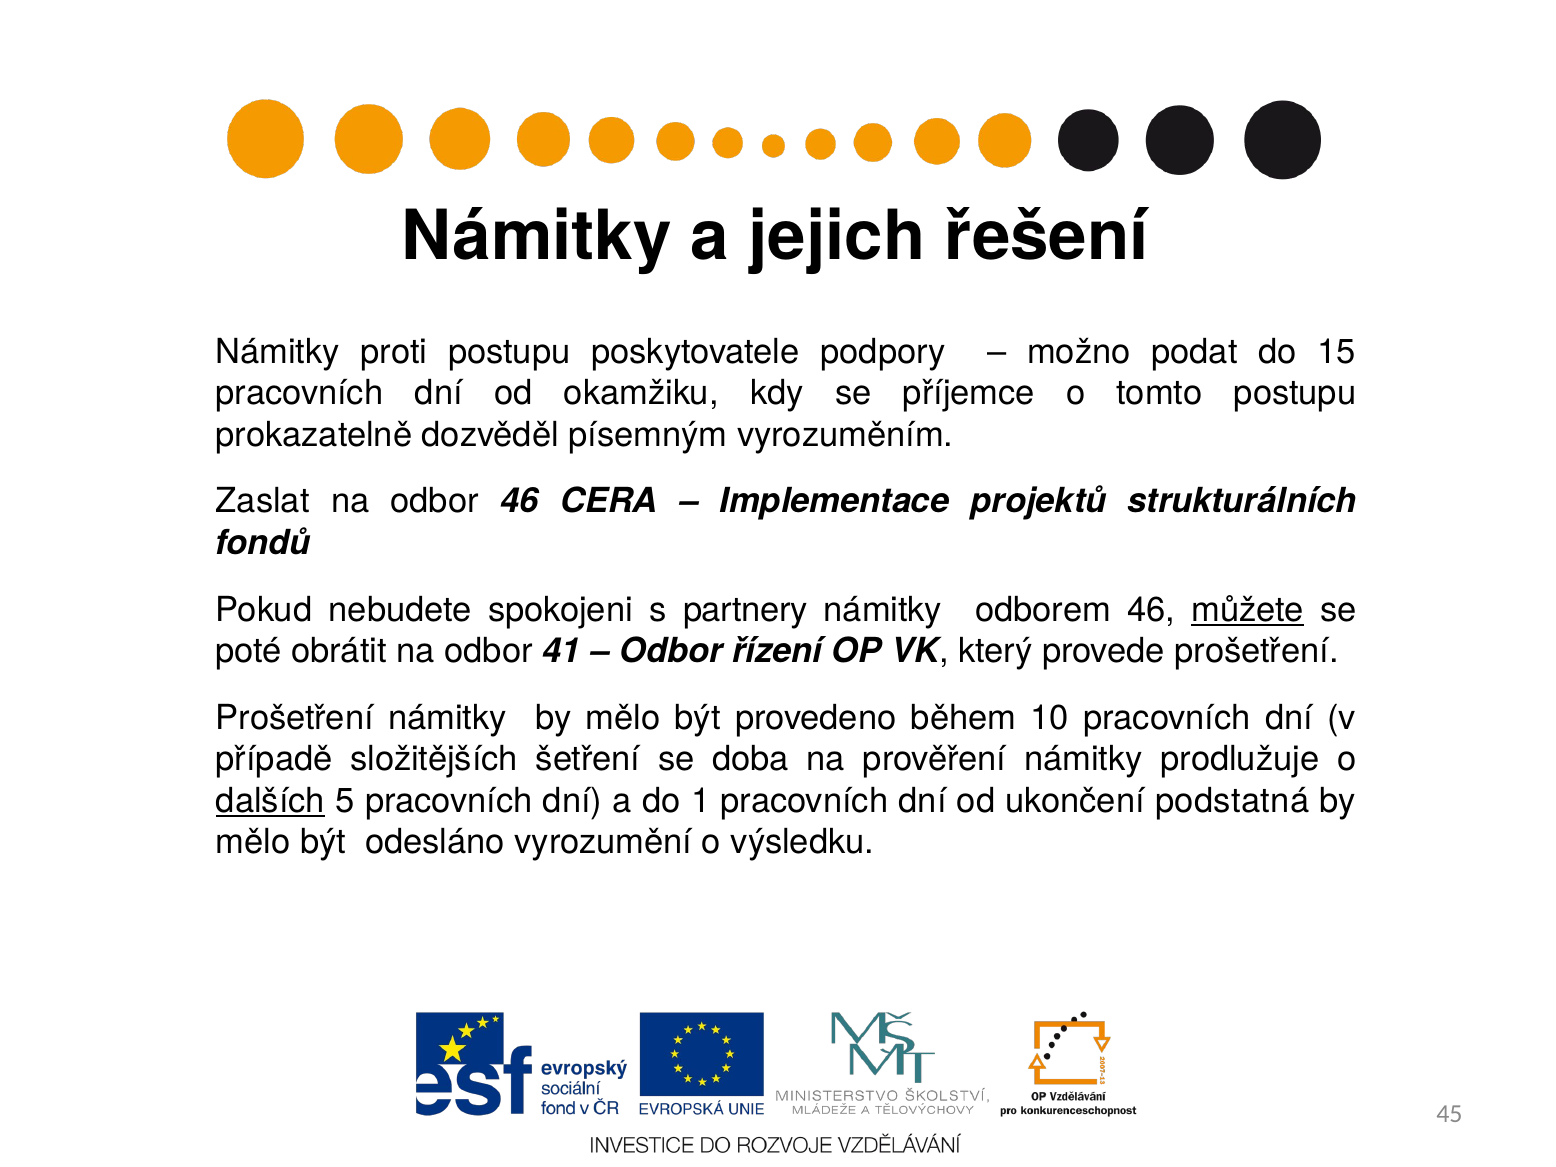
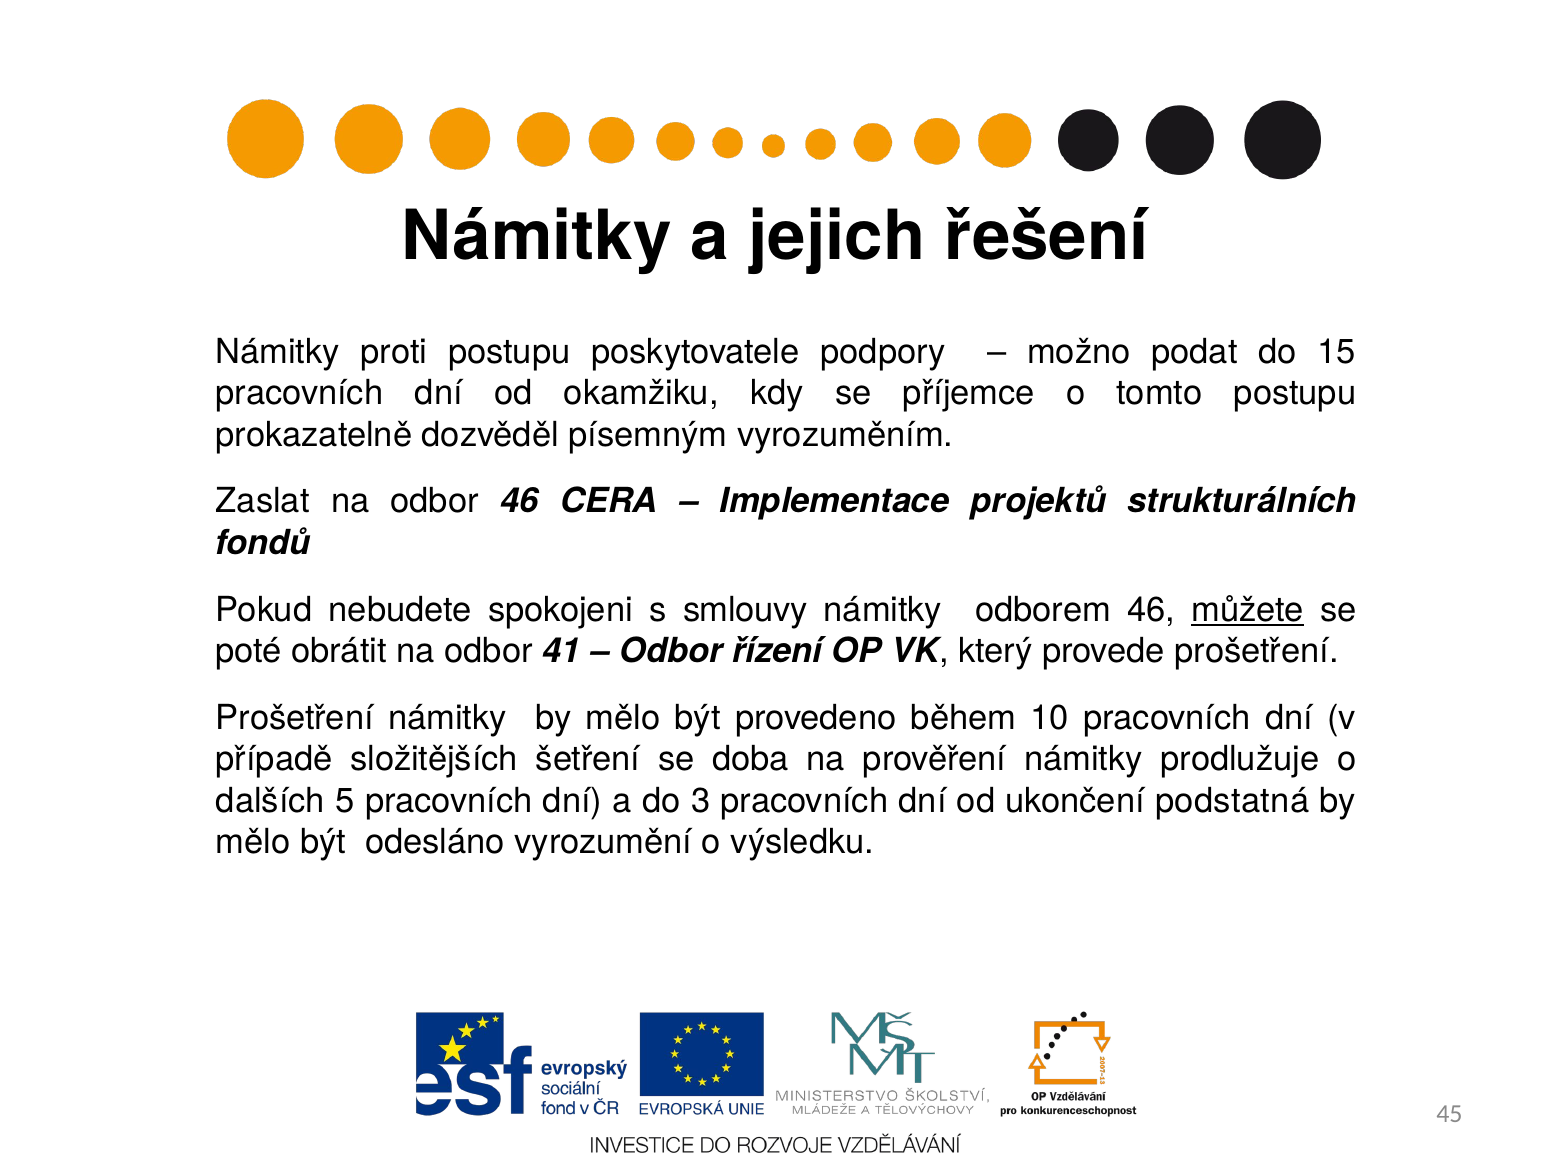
partnery: partnery -> smlouvy
dalších underline: present -> none
1: 1 -> 3
